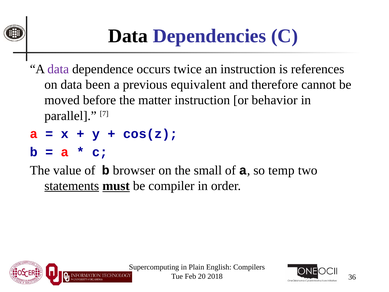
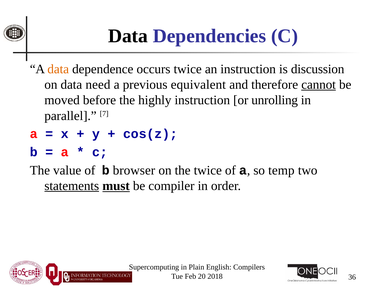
data at (58, 69) colour: purple -> orange
references: references -> discussion
been: been -> need
cannot underline: none -> present
matter: matter -> highly
behavior: behavior -> unrolling
the small: small -> twice
